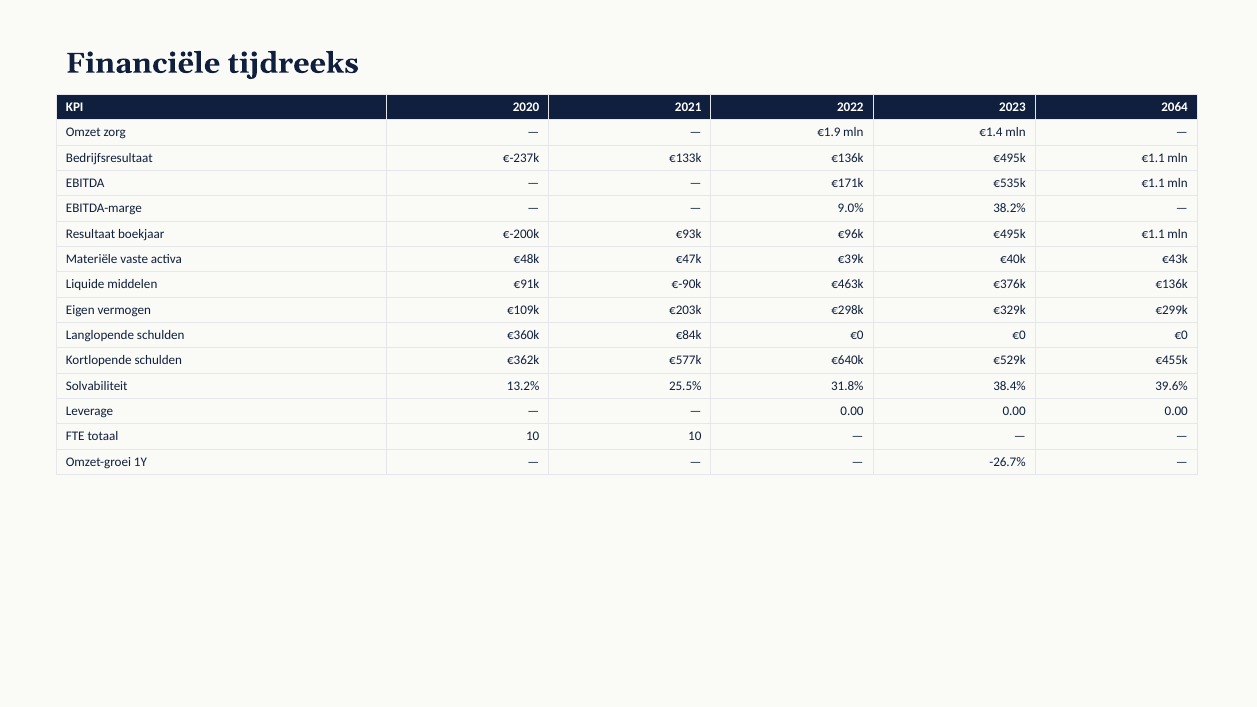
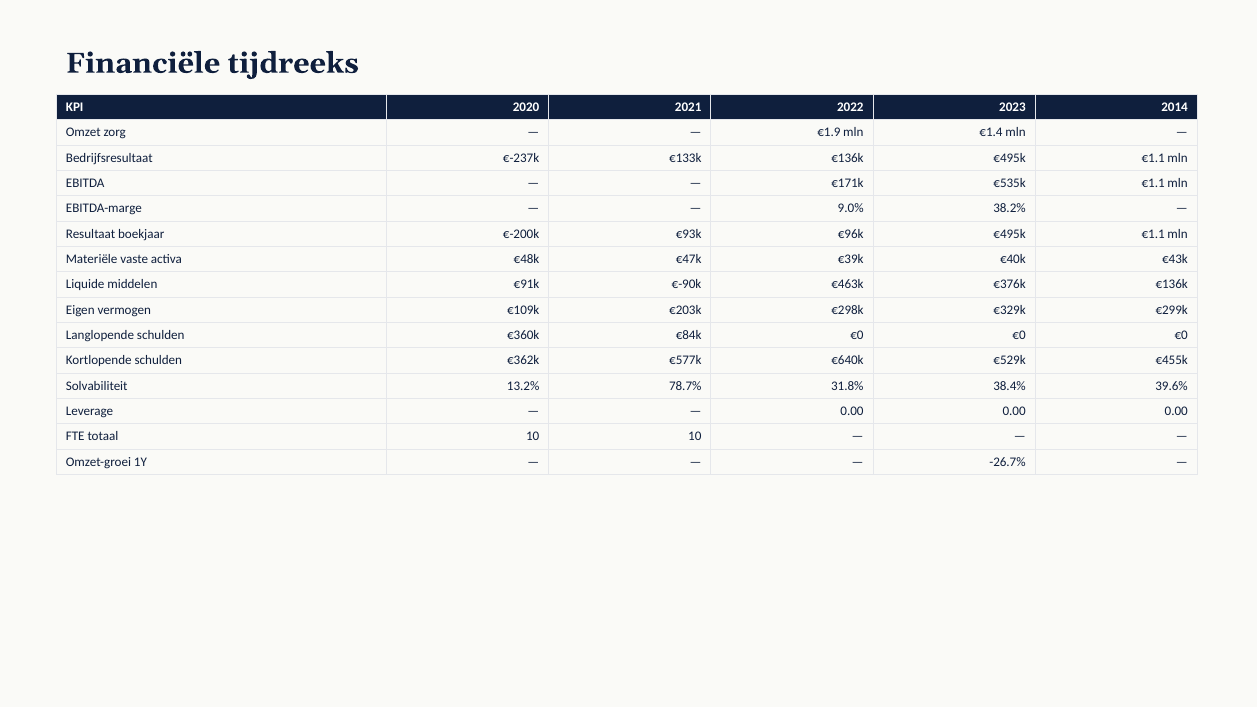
2064: 2064 -> 2014
25.5%: 25.5% -> 78.7%
